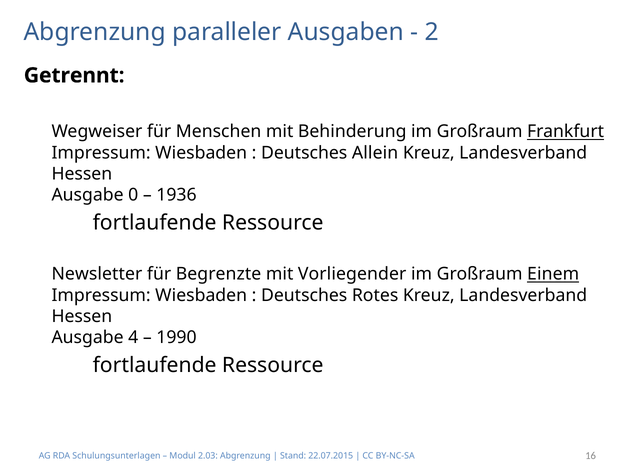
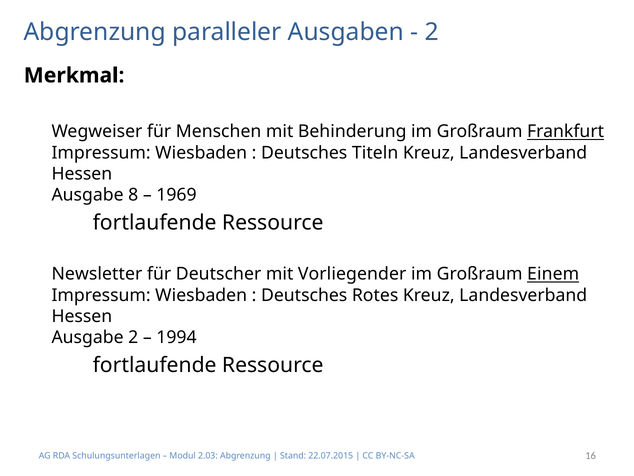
Getrennt: Getrennt -> Merkmal
Allein: Allein -> Titeln
0: 0 -> 8
1936: 1936 -> 1969
Begrenzte: Begrenzte -> Deutscher
Ausgabe 4: 4 -> 2
1990: 1990 -> 1994
